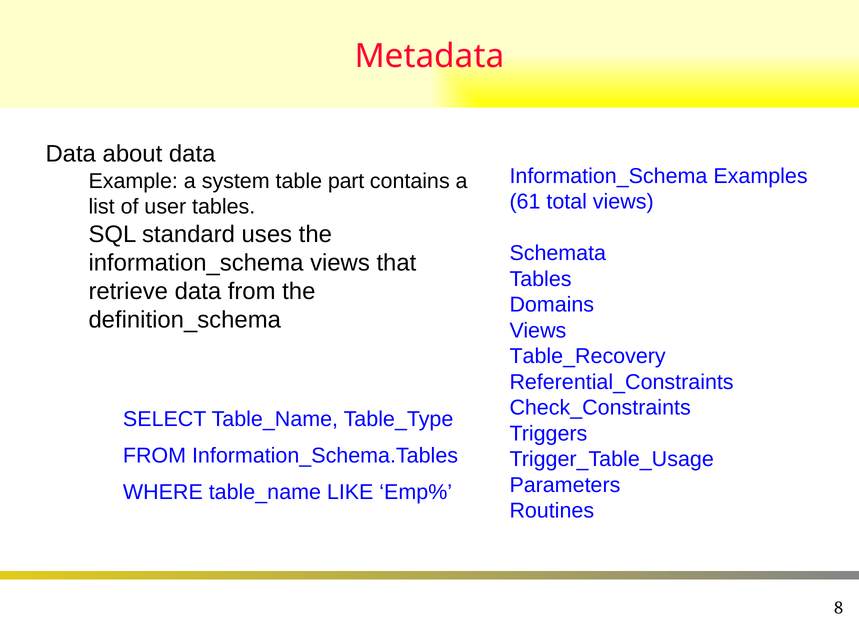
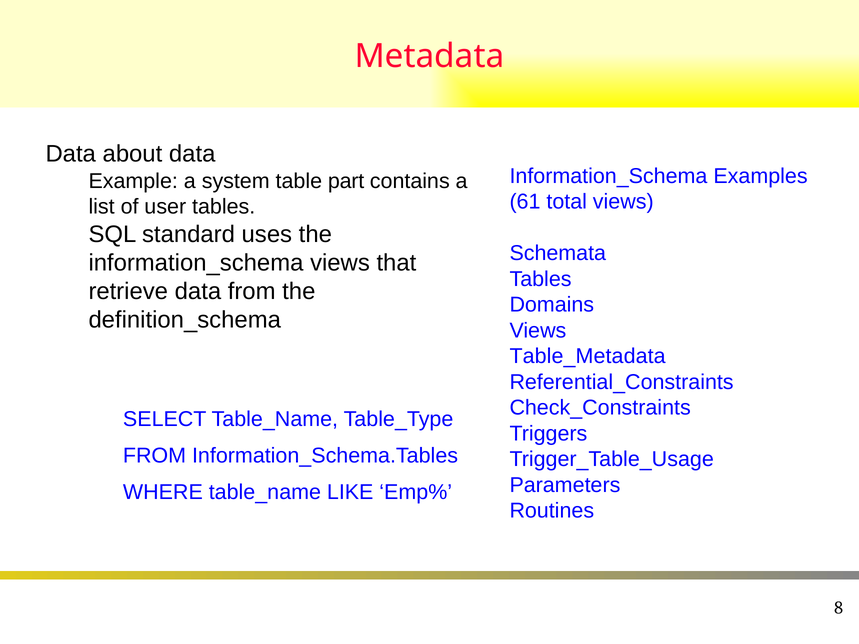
Table_Recovery: Table_Recovery -> Table_Metadata
